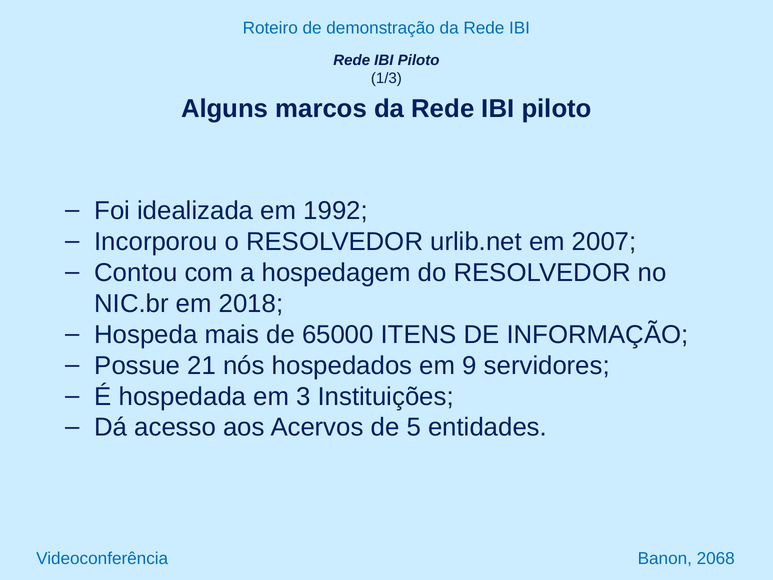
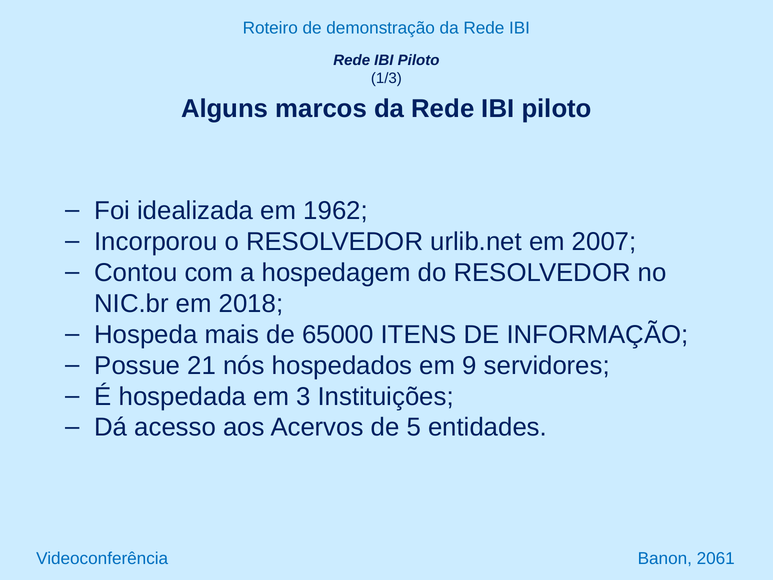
1992: 1992 -> 1962
2068: 2068 -> 2061
